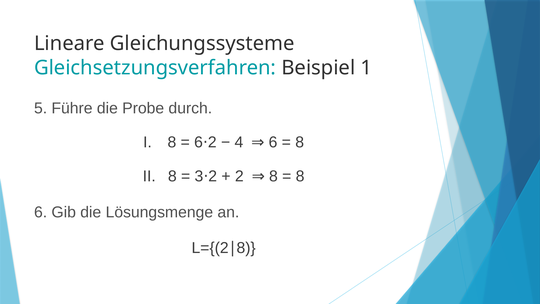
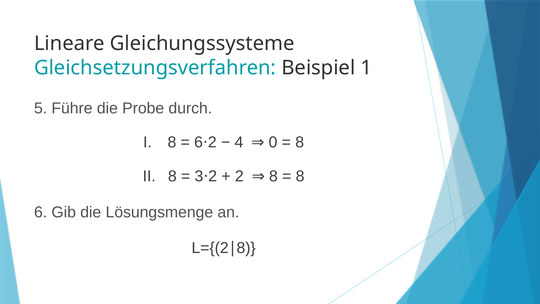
4 6: 6 -> 0
